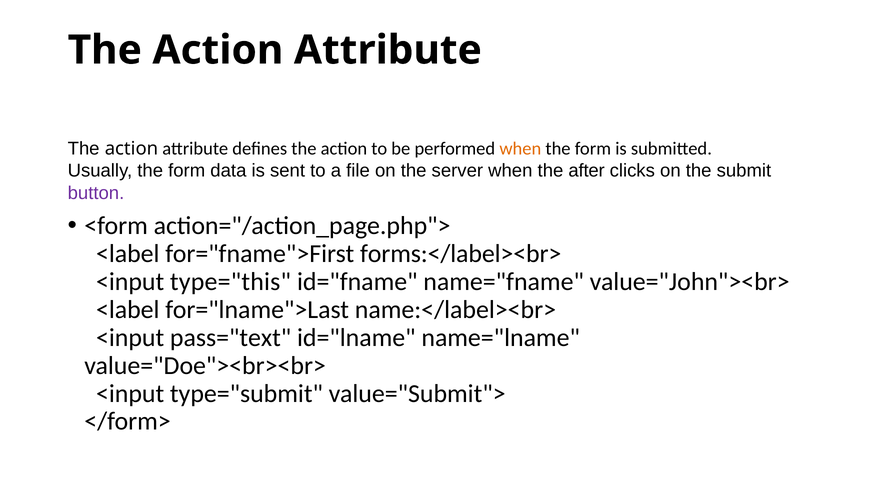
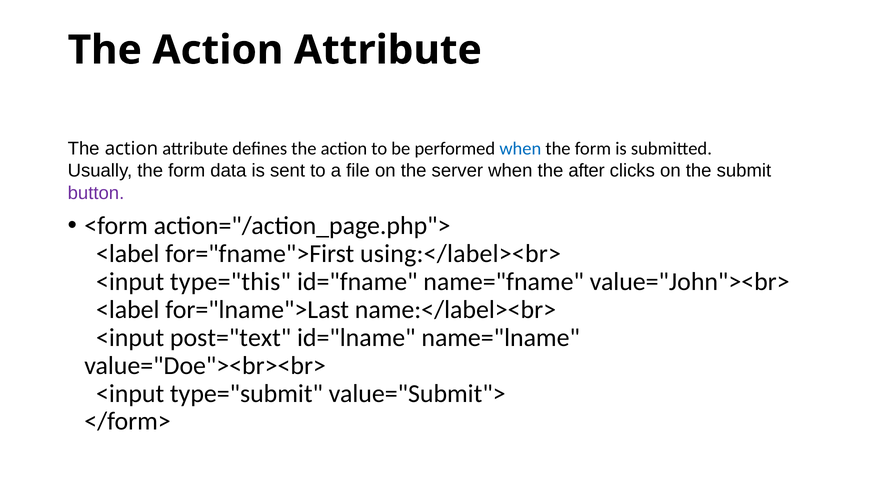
when at (520, 149) colour: orange -> blue
forms:</label><br>: forms:</label><br> -> using:</label><br>
pass="text: pass="text -> post="text
